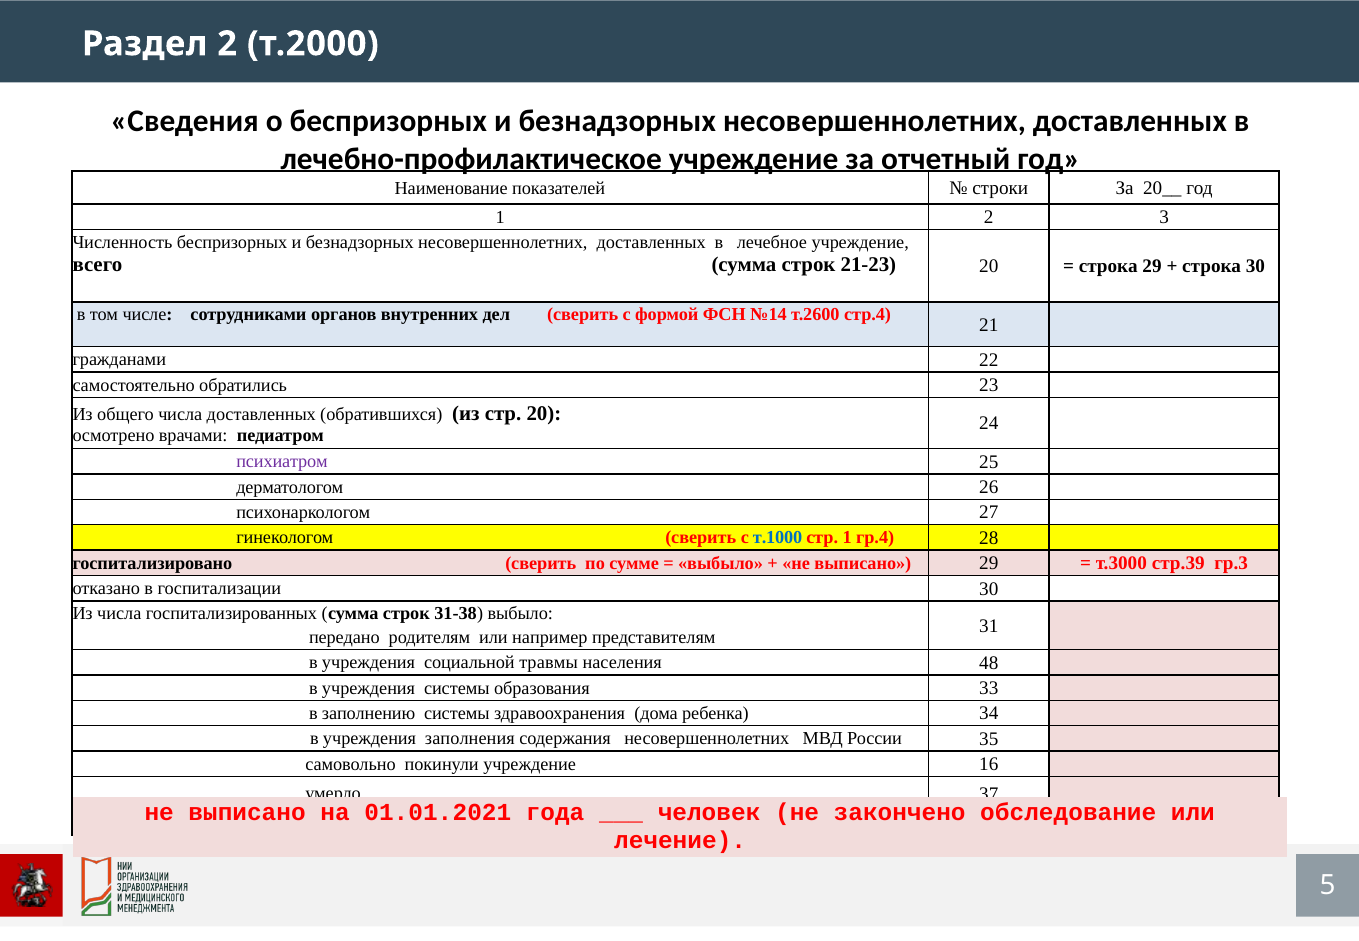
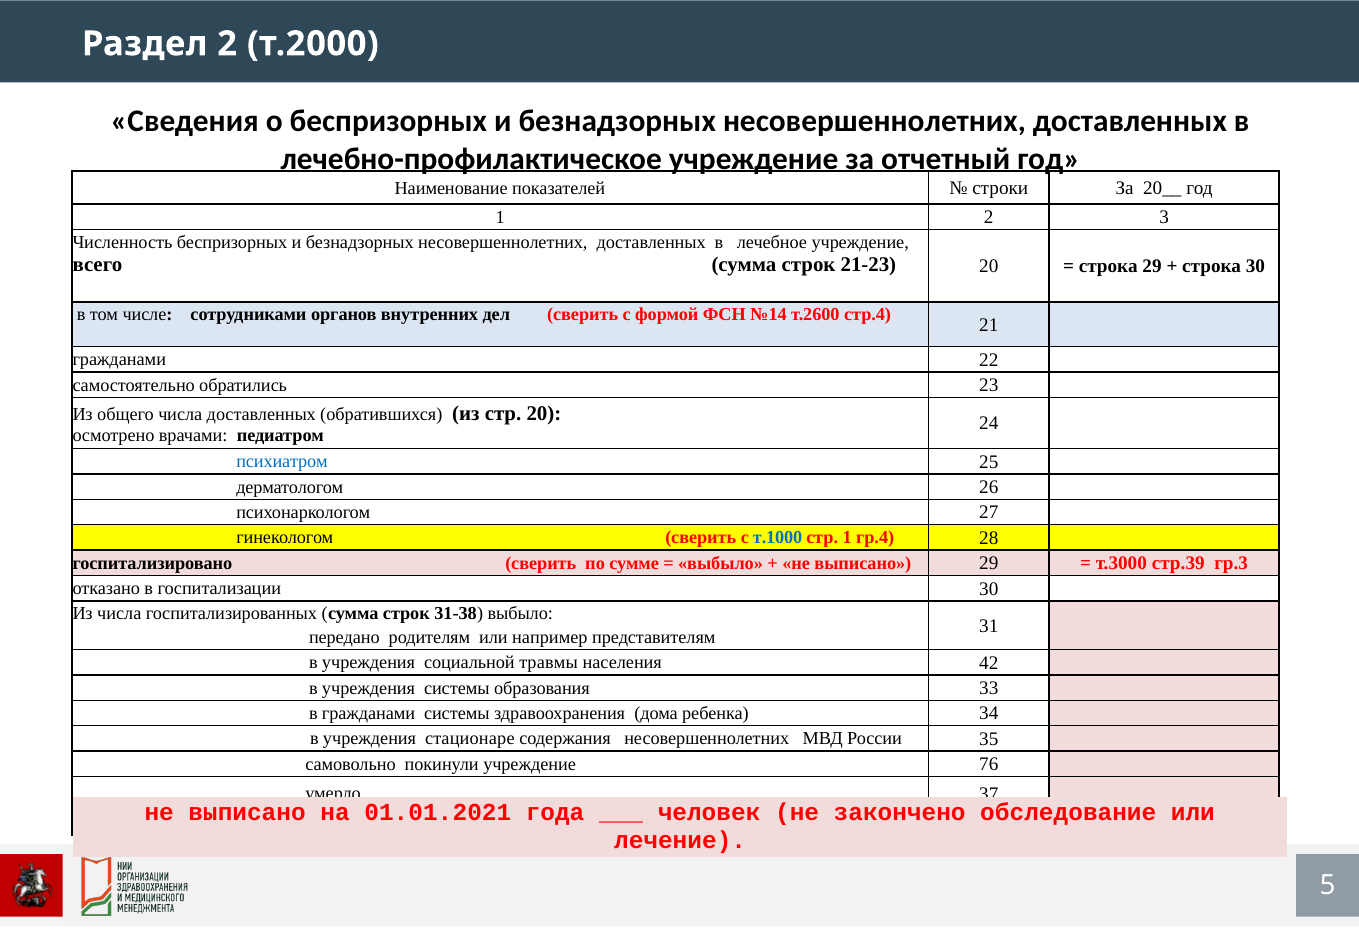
психиатром colour: purple -> blue
48: 48 -> 42
в заполнению: заполнению -> гражданами
заполнения: заполнения -> стационаре
16: 16 -> 76
